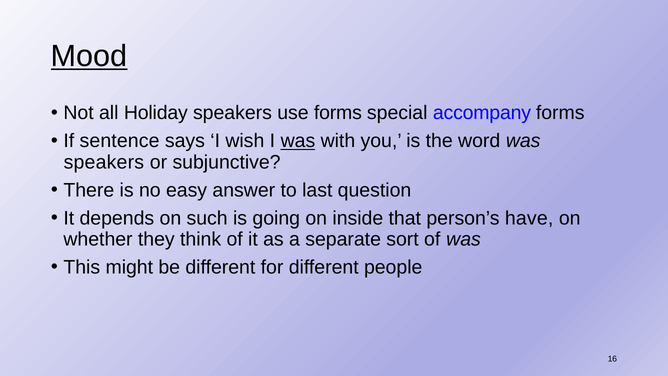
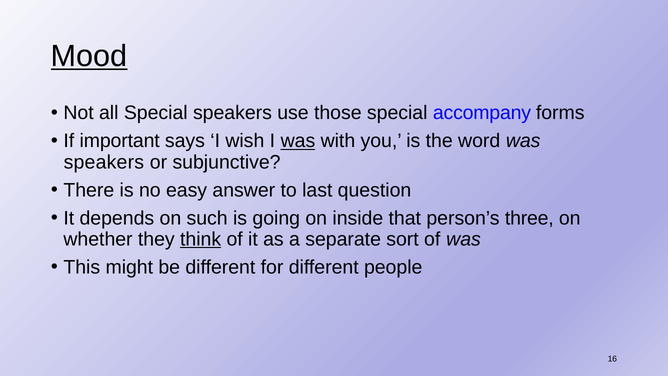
all Holiday: Holiday -> Special
use forms: forms -> those
sentence: sentence -> important
have: have -> three
think underline: none -> present
